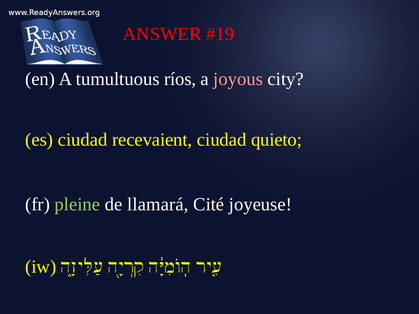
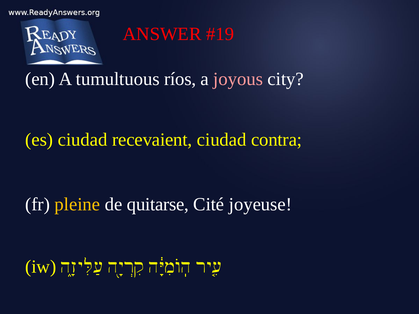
quieto: quieto -> contra
pleine colour: light green -> yellow
llamará: llamará -> quitarse
